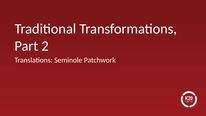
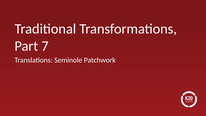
2: 2 -> 7
